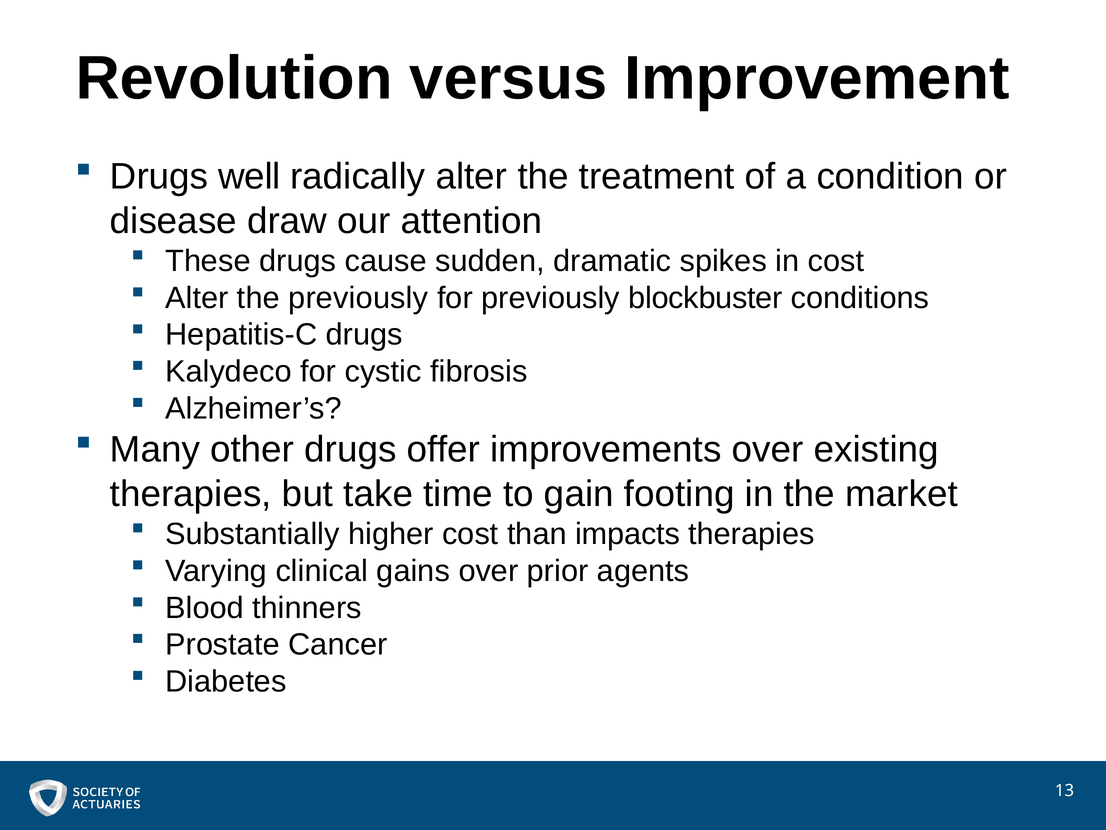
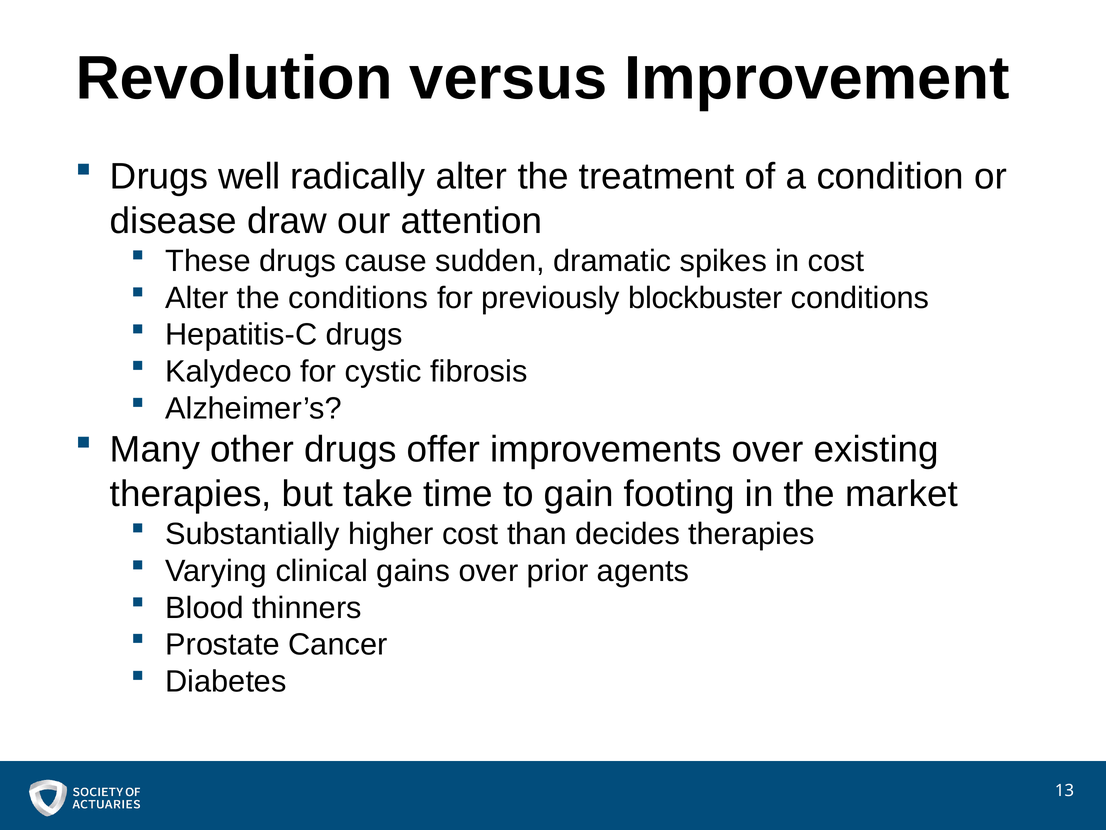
the previously: previously -> conditions
impacts: impacts -> decides
